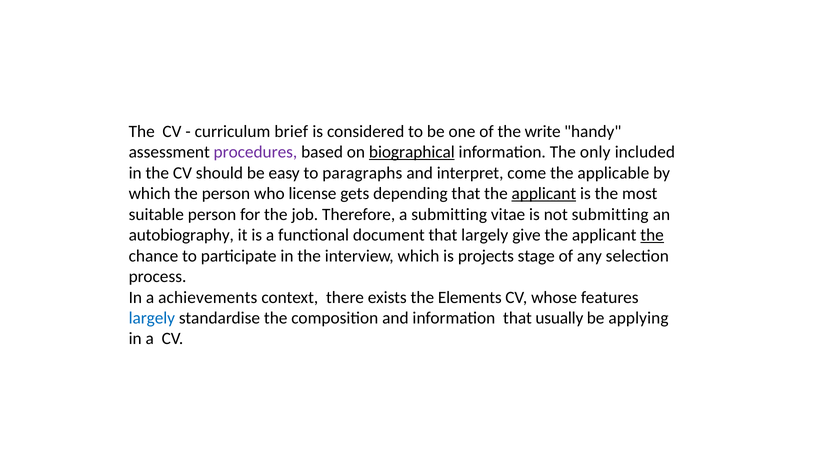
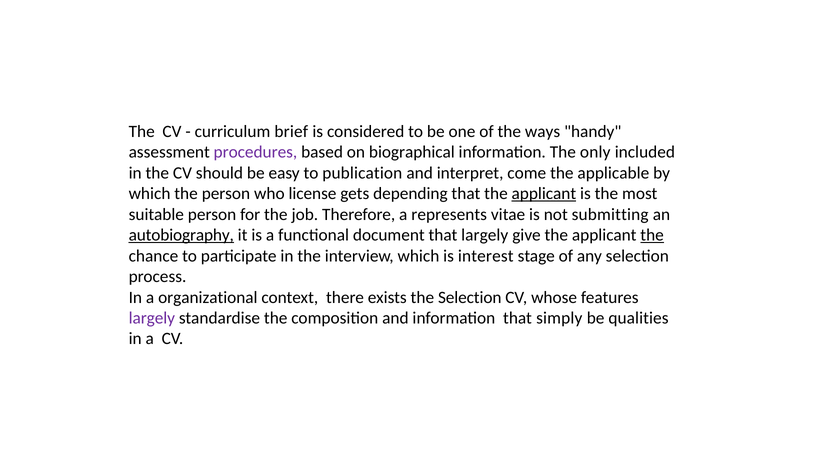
write: write -> ways
biographical underline: present -> none
paragraphs: paragraphs -> publication
a submitting: submitting -> represents
autobiography underline: none -> present
projects: projects -> interest
achievements: achievements -> organizational
the Elements: Elements -> Selection
largely at (152, 318) colour: blue -> purple
usually: usually -> simply
applying: applying -> qualities
